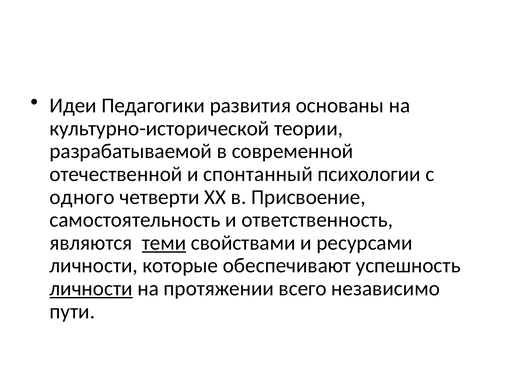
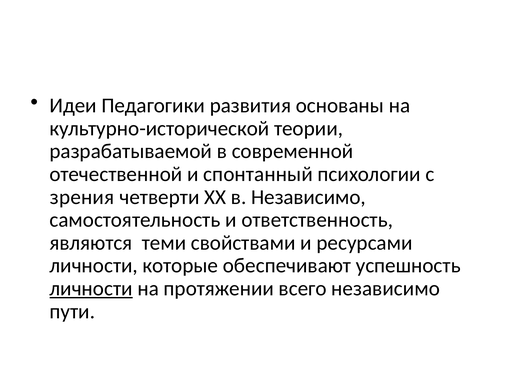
одного: одного -> зрения
в Присвоение: Присвоение -> Независимо
теми underline: present -> none
